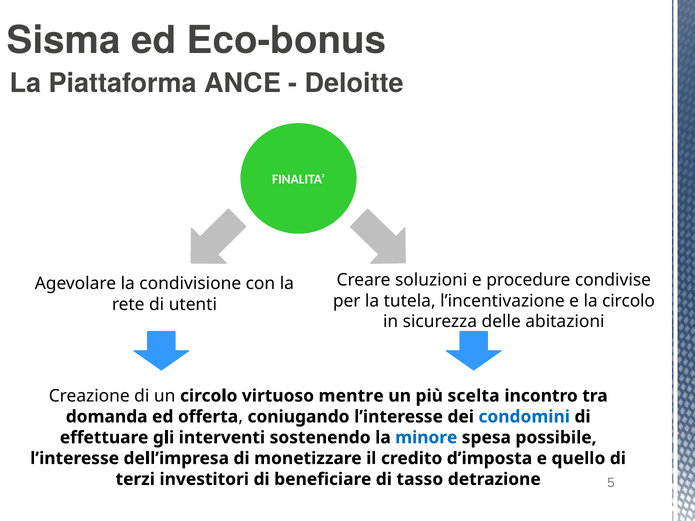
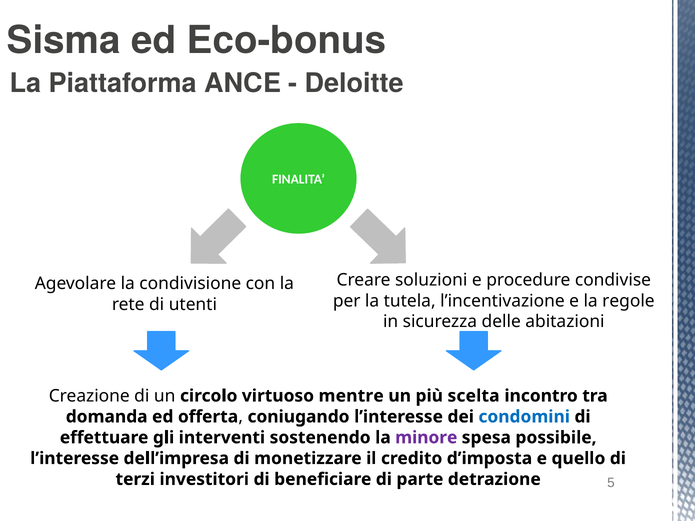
la circolo: circolo -> regole
minore colour: blue -> purple
tasso: tasso -> parte
